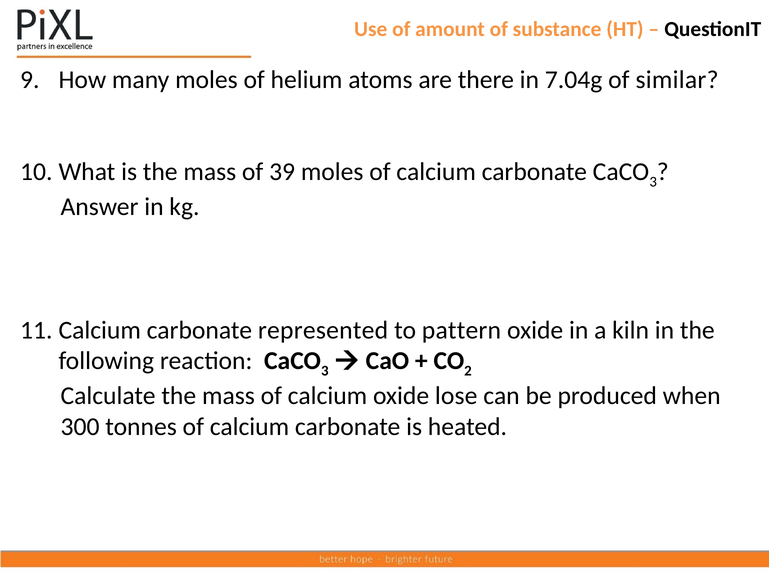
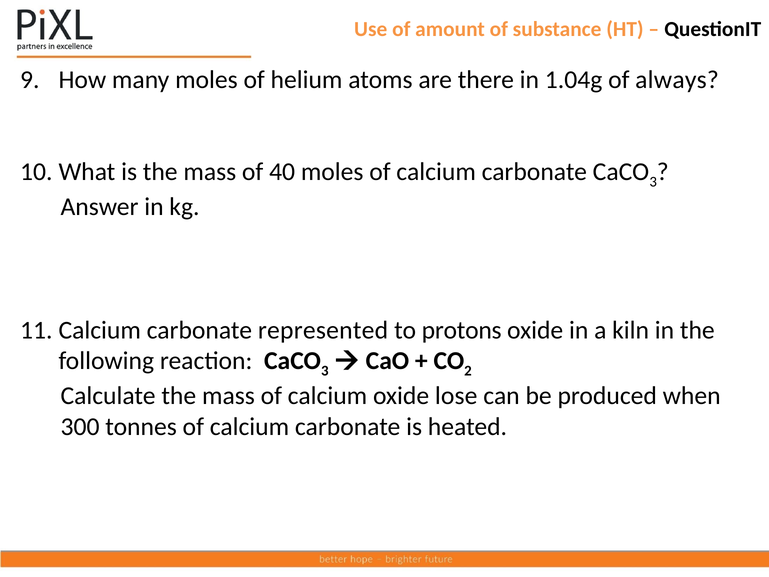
7.04g: 7.04g -> 1.04g
similar: similar -> always
39: 39 -> 40
pattern: pattern -> protons
